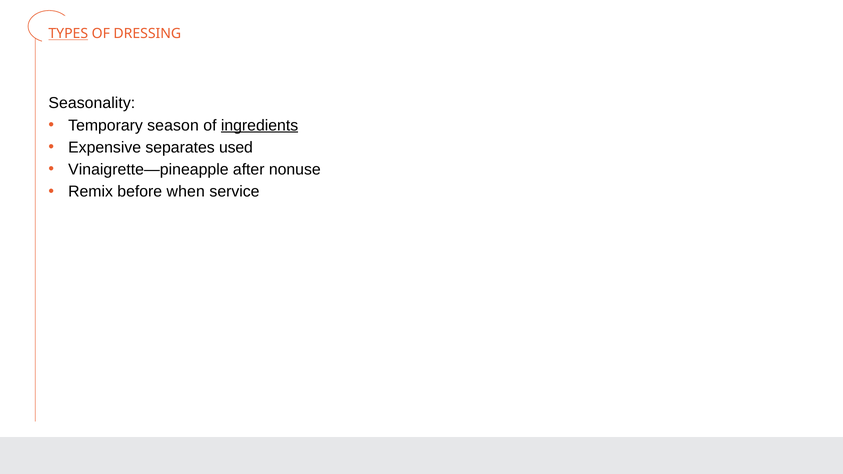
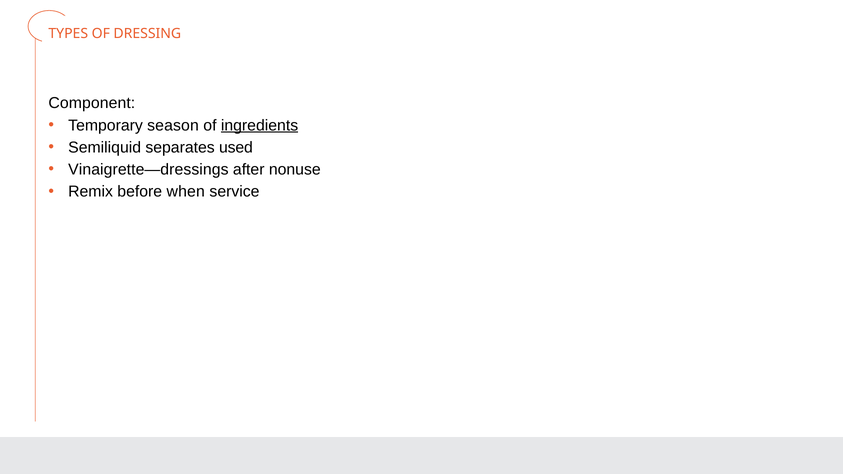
TYPES underline: present -> none
Seasonality: Seasonality -> Component
Expensive: Expensive -> Semiliquid
Vinaigrette—pineapple: Vinaigrette—pineapple -> Vinaigrette—dressings
